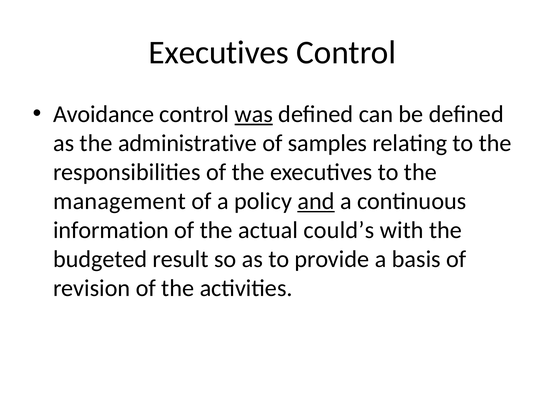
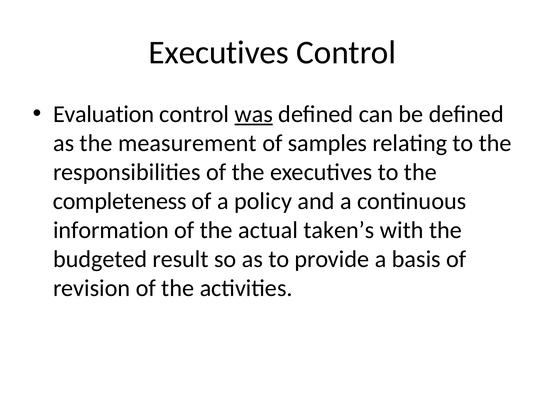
Avoidance: Avoidance -> Evaluation
administrative: administrative -> measurement
management: management -> completeness
and underline: present -> none
could’s: could’s -> taken’s
